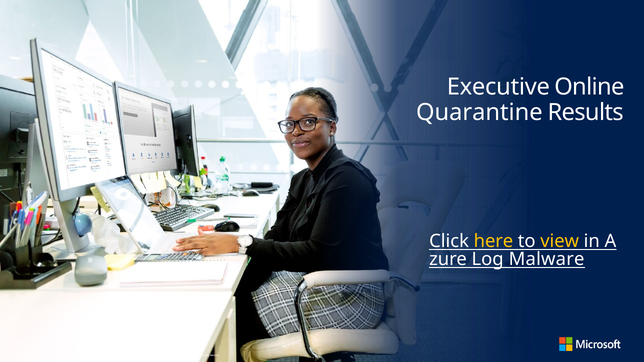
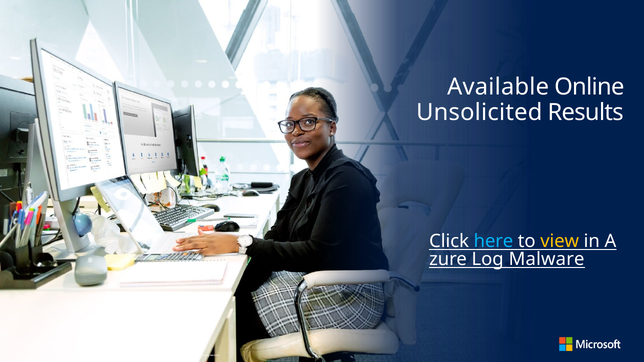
Executive: Executive -> Available
Quarantine: Quarantine -> Unsolicited
here colour: yellow -> light blue
